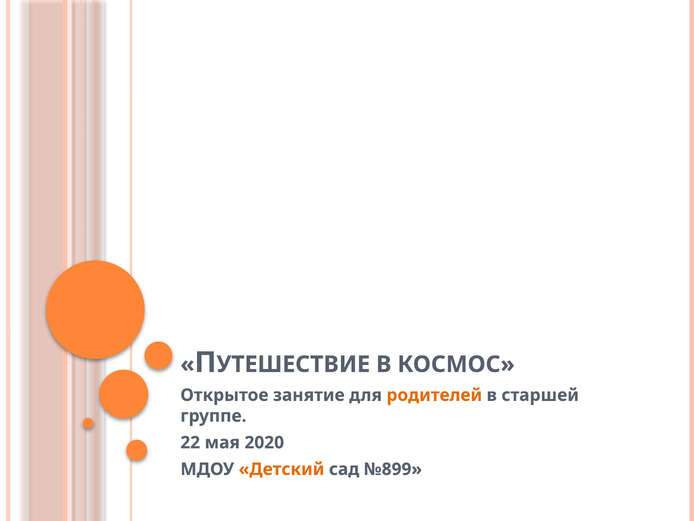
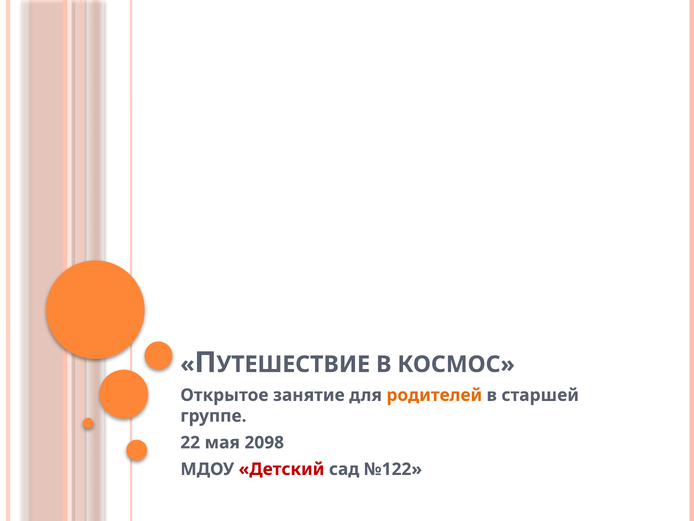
2020: 2020 -> 2098
Детский colour: orange -> red
№899: №899 -> №122
